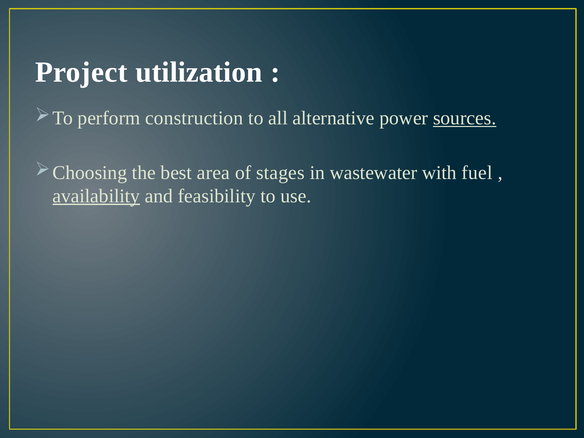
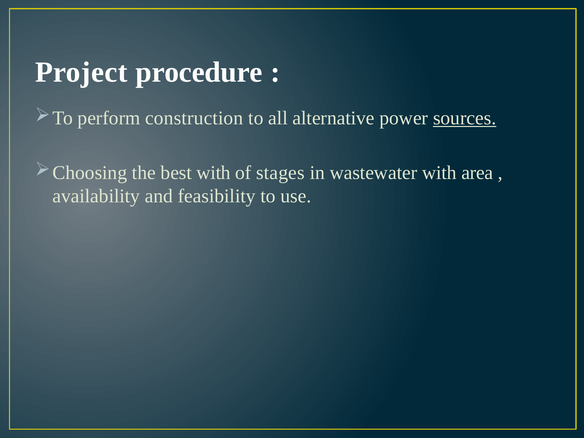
utilization: utilization -> procedure
best area: area -> with
fuel: fuel -> area
availability underline: present -> none
